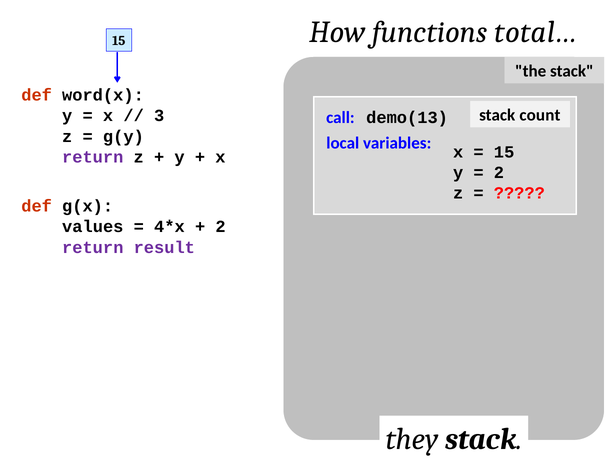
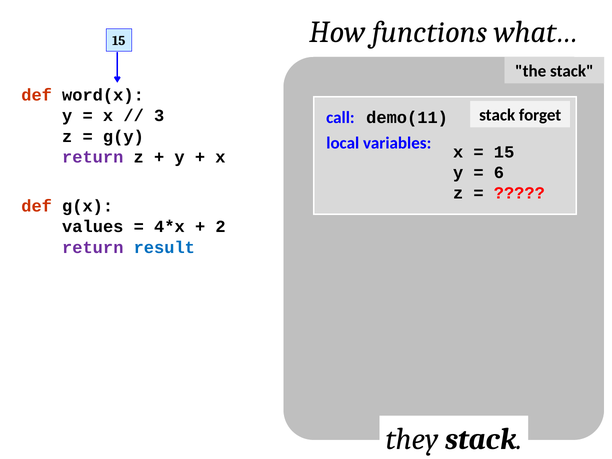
total…: total… -> what…
count: count -> forget
demo(13: demo(13 -> demo(11
2 at (499, 173): 2 -> 6
result colour: purple -> blue
